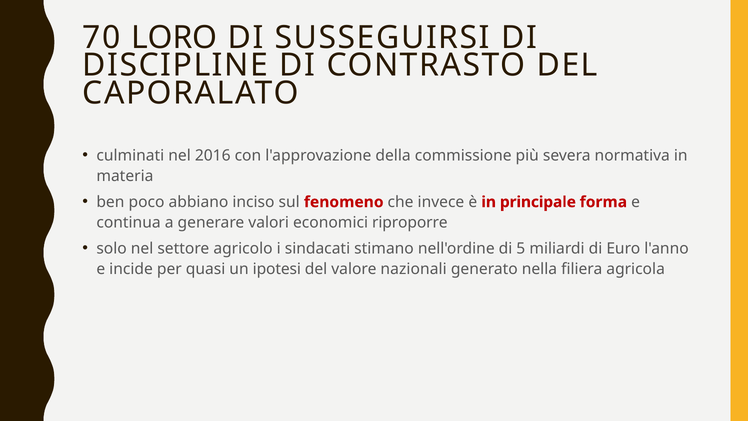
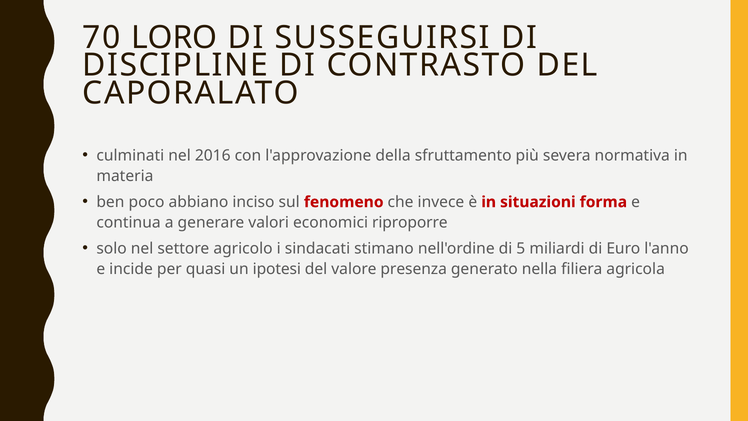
commissione: commissione -> sfruttamento
principale: principale -> situazioni
nazionali: nazionali -> presenza
